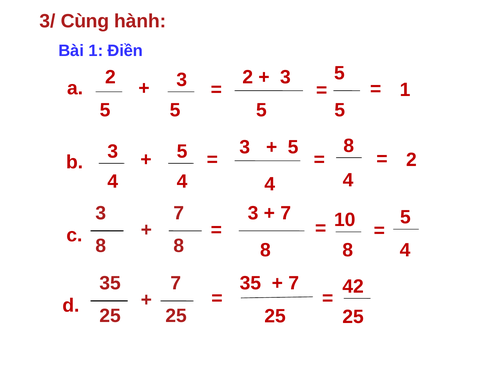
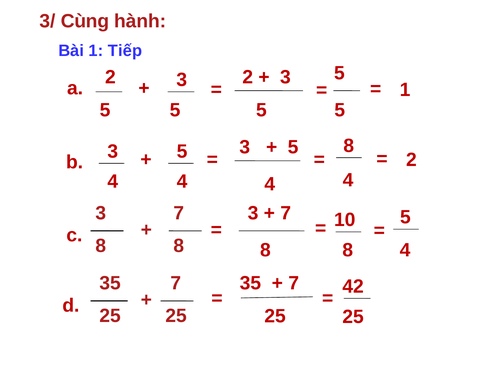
Điền: Điền -> Tiếp
